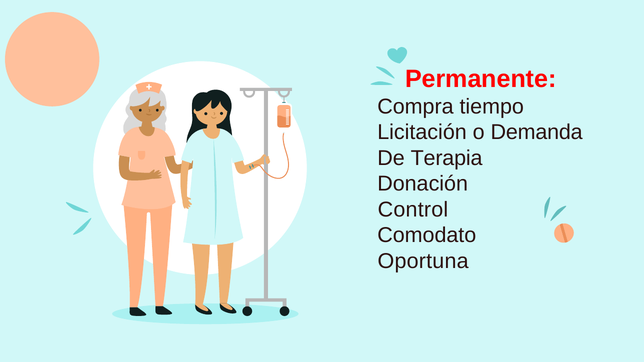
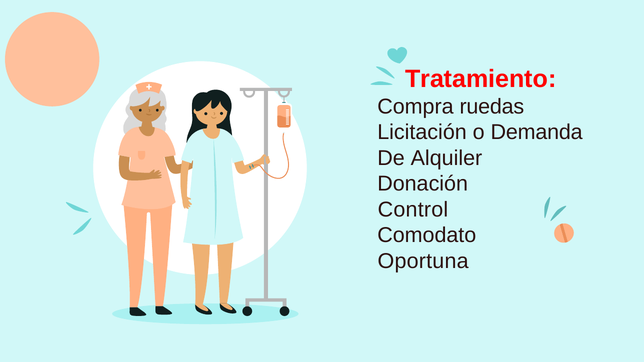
Permanente: Permanente -> Tratamiento
tiempo: tiempo -> ruedas
Terapia: Terapia -> Alquiler
